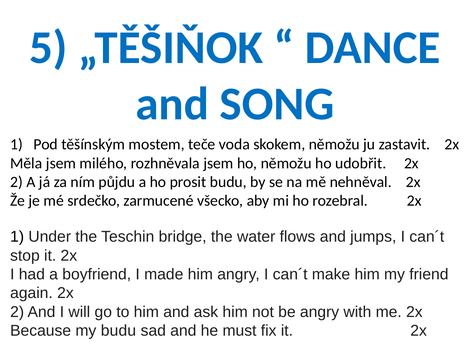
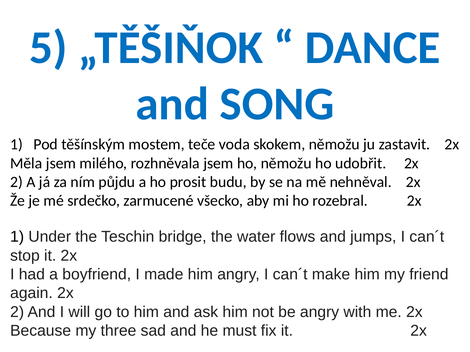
my budu: budu -> three
